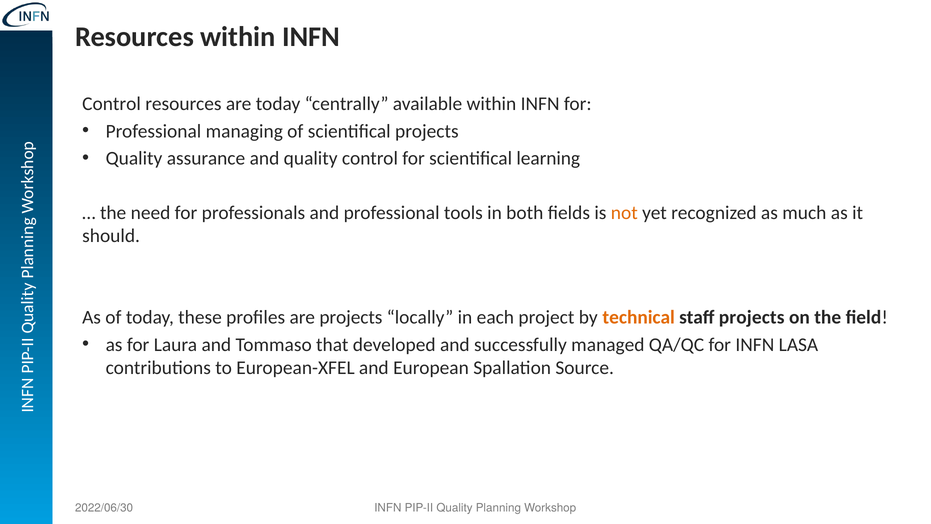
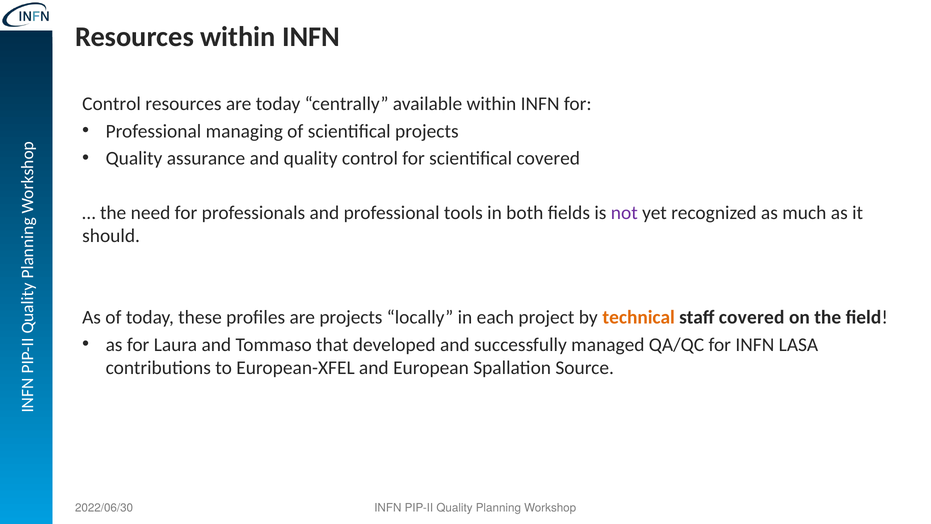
scientifical learning: learning -> covered
not colour: orange -> purple
staff projects: projects -> covered
